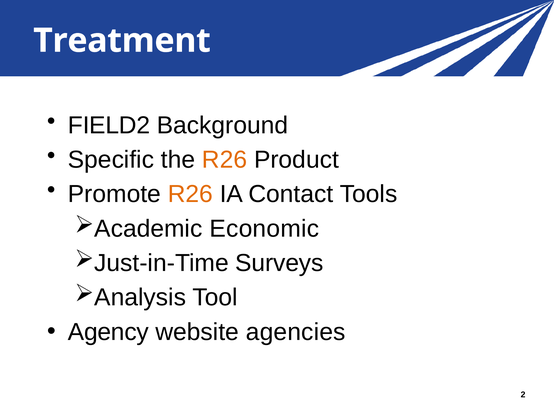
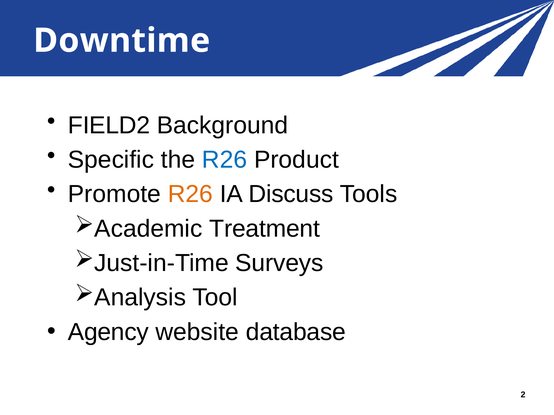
Treatment: Treatment -> Downtime
R26 at (225, 160) colour: orange -> blue
Contact: Contact -> Discuss
Economic: Economic -> Treatment
agencies: agencies -> database
